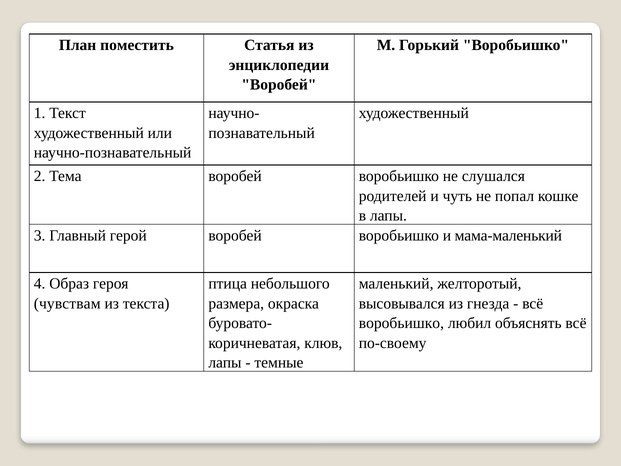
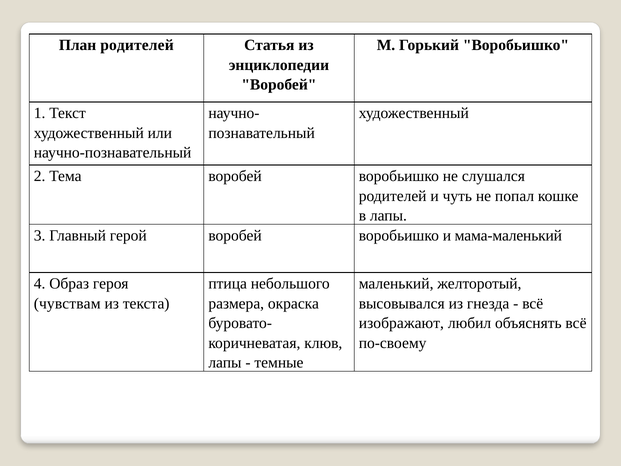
План поместить: поместить -> родителей
воробьишко at (401, 323): воробьишко -> изображают
